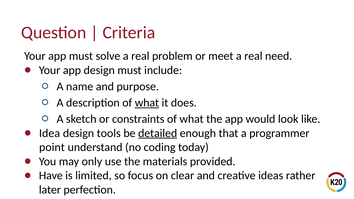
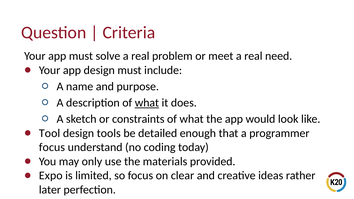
Idea: Idea -> Tool
detailed underline: present -> none
point at (52, 147): point -> focus
Have: Have -> Expo
